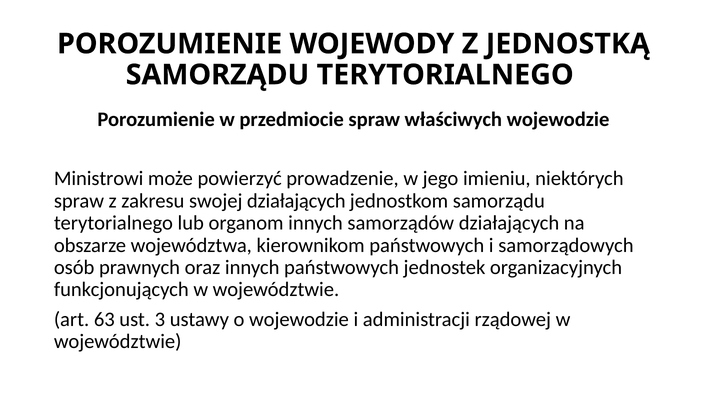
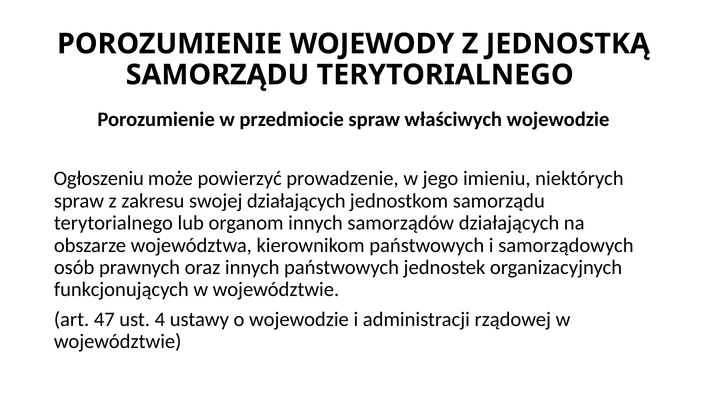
Ministrowi: Ministrowi -> Ogłoszeniu
63: 63 -> 47
3: 3 -> 4
